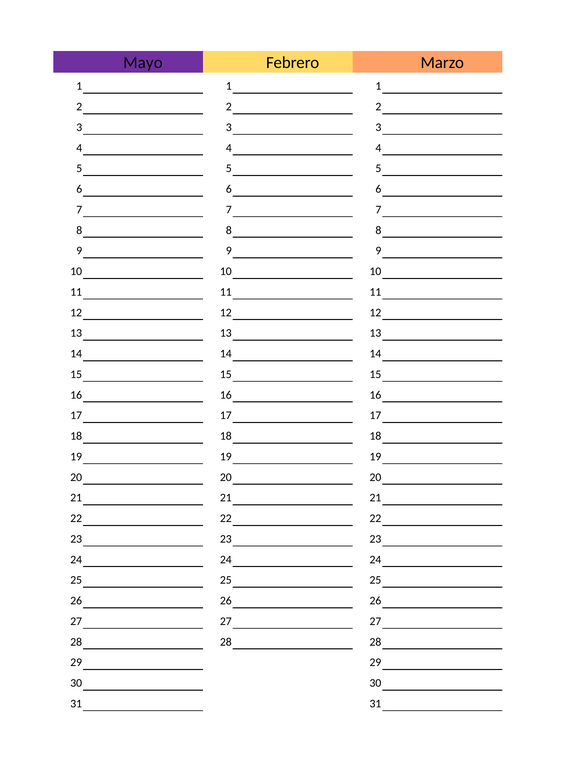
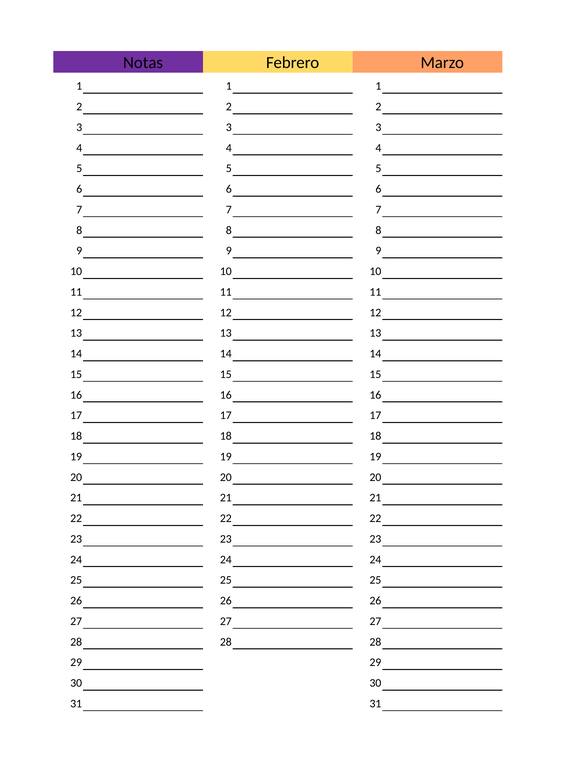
Mayo: Mayo -> Notas
